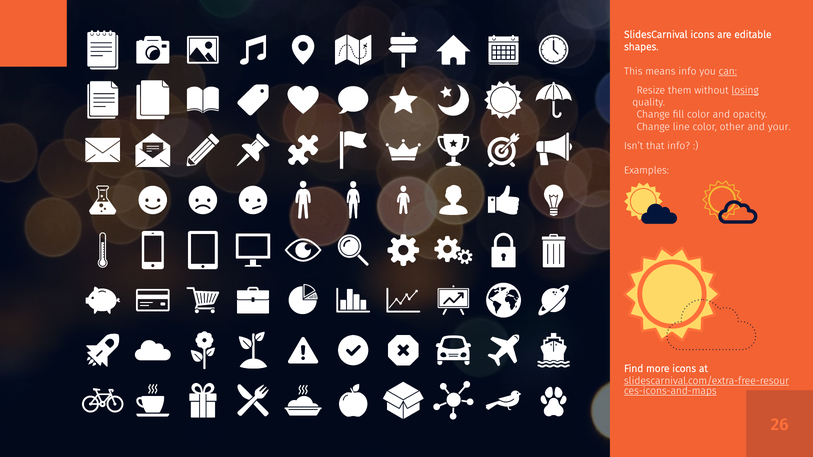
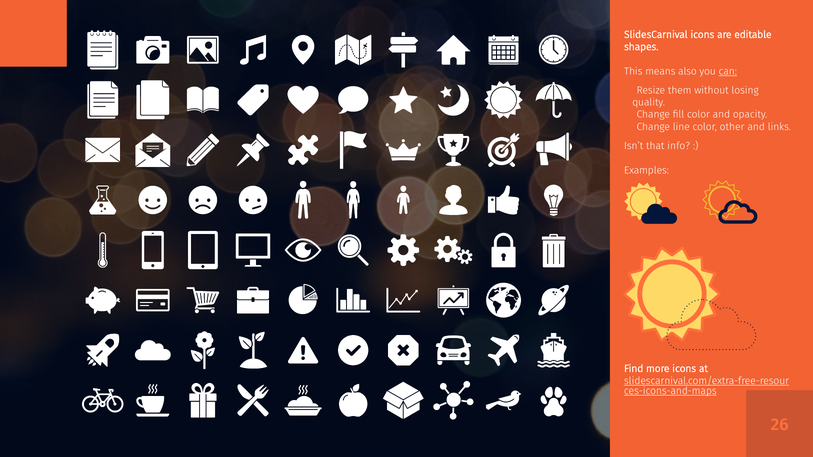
means info: info -> also
losing underline: present -> none
your: your -> links
